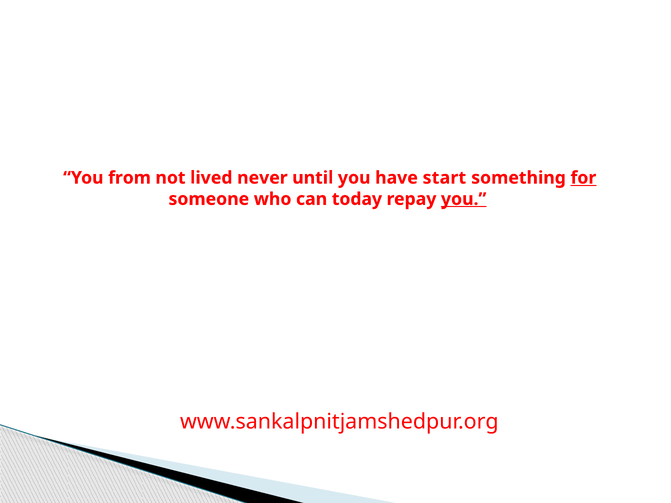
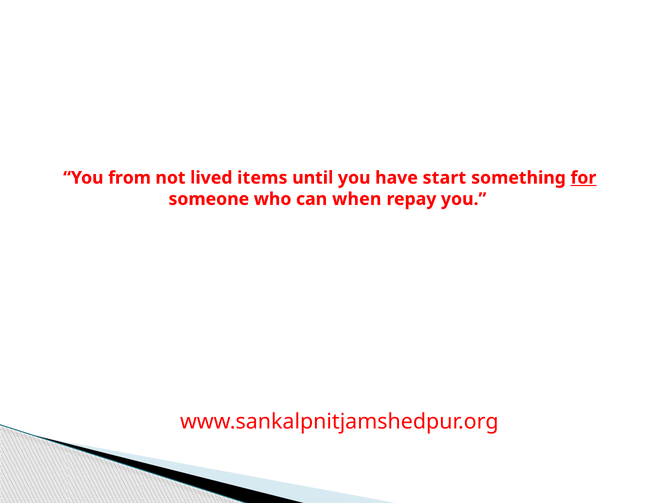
never: never -> items
today: today -> when
you at (464, 199) underline: present -> none
